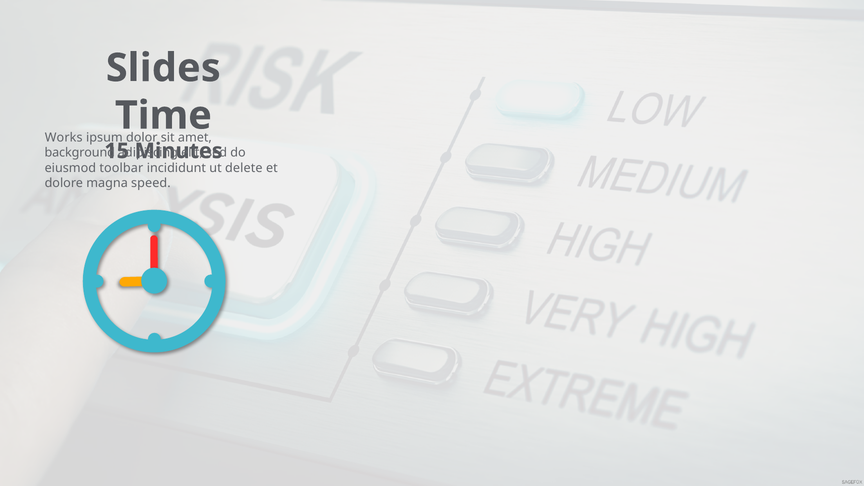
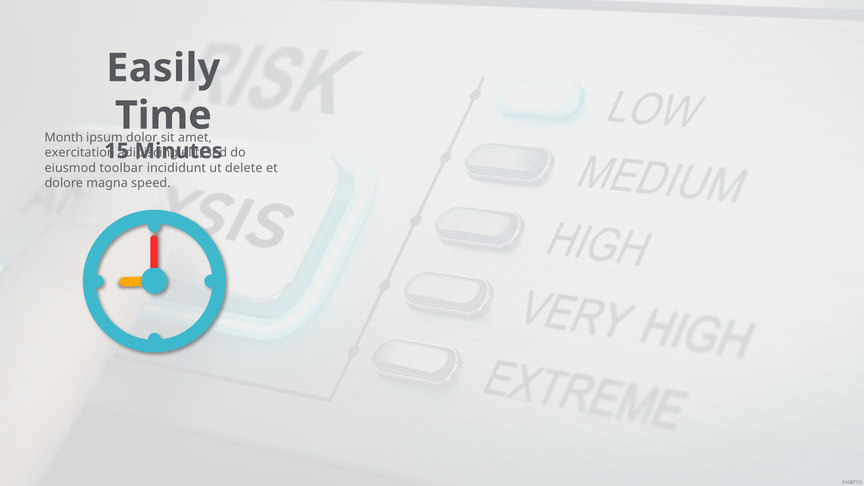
Slides: Slides -> Easily
Works: Works -> Month
background: background -> exercitation
